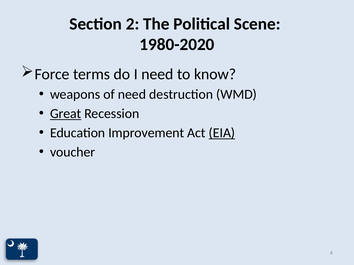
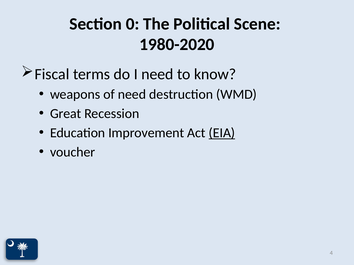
2: 2 -> 0
Force: Force -> Fiscal
Great underline: present -> none
